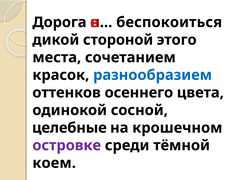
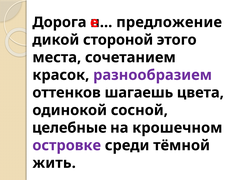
беспокоиться: беспокоиться -> предложение
разнообразием colour: blue -> purple
осеннего: осеннего -> шагаешь
коем: коем -> жить
